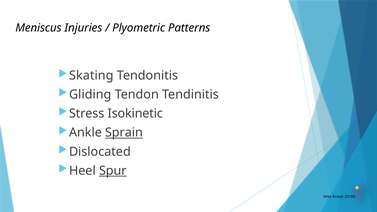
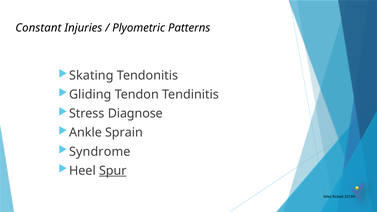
Meniscus: Meniscus -> Constant
Isokinetic: Isokinetic -> Diagnose
Sprain underline: present -> none
Dislocated: Dislocated -> Syndrome
